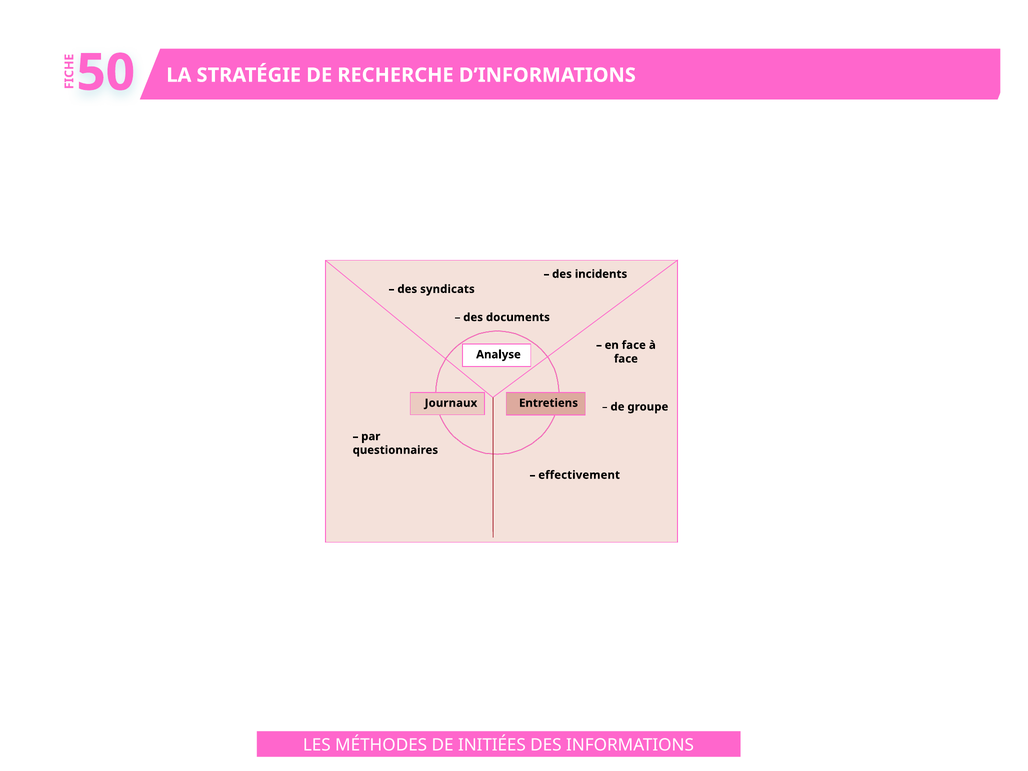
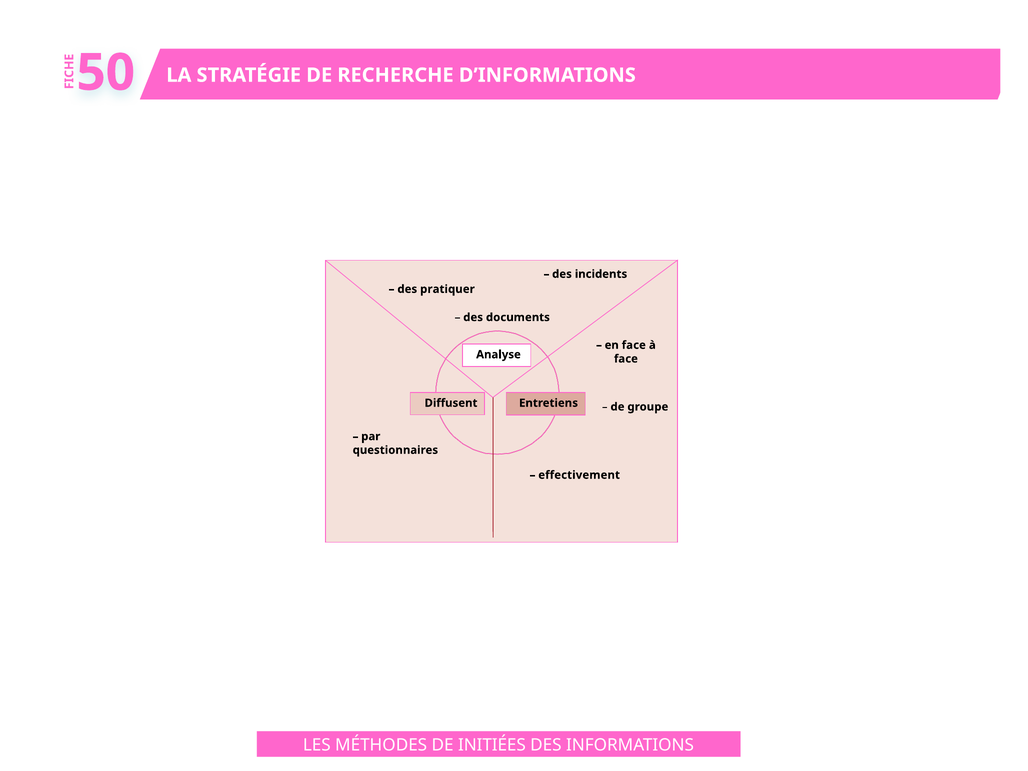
syndicats: syndicats -> pratiquer
Journaux: Journaux -> Diffusent
